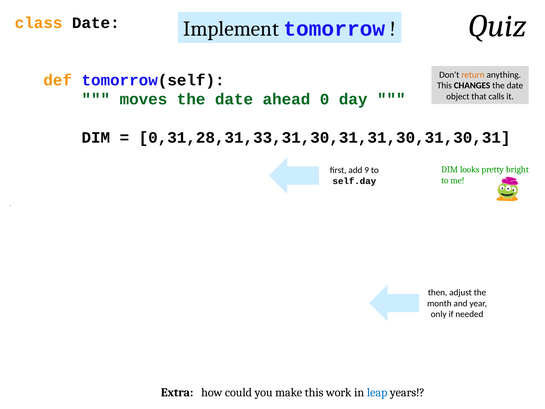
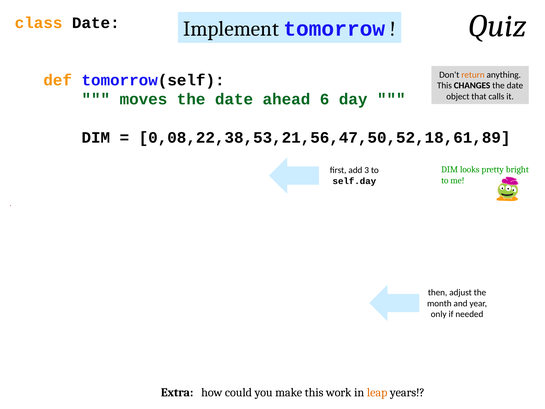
0: 0 -> 6
0,31,28,31,33,31,30,31,31,30,31,30,31: 0,31,28,31,33,31,30,31,31,30,31,30,31 -> 0,08,22,38,53,21,56,47,50,52,18,61,89
9: 9 -> 3
leap colour: blue -> orange
